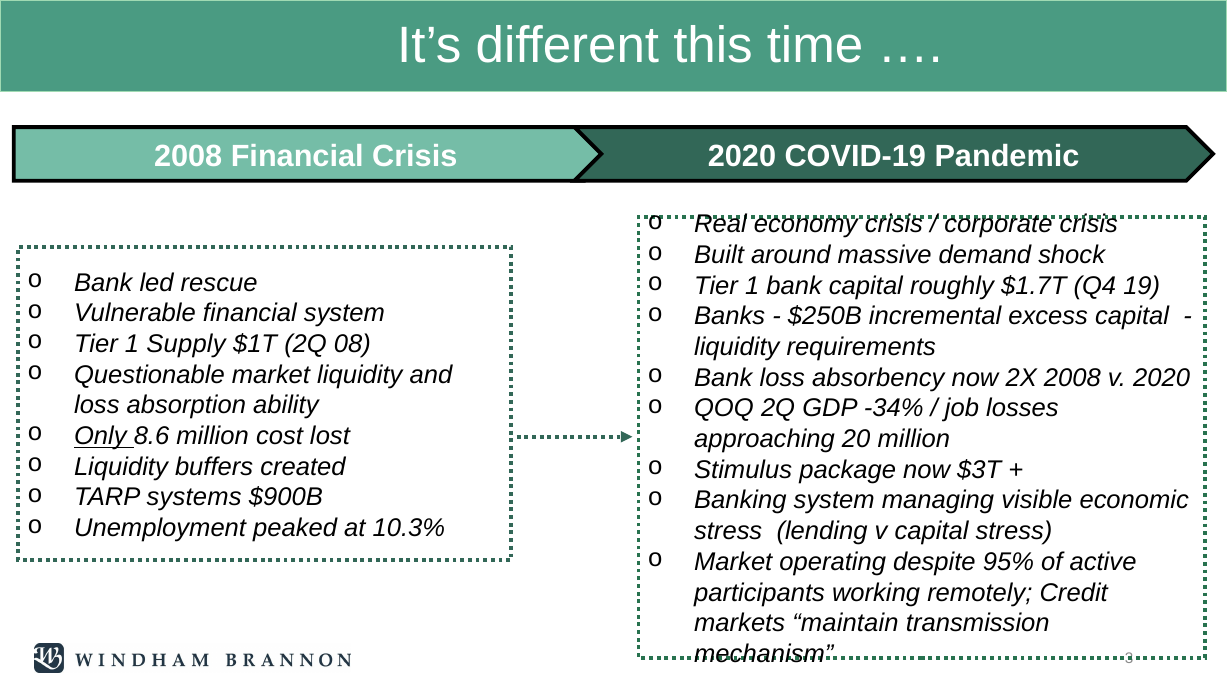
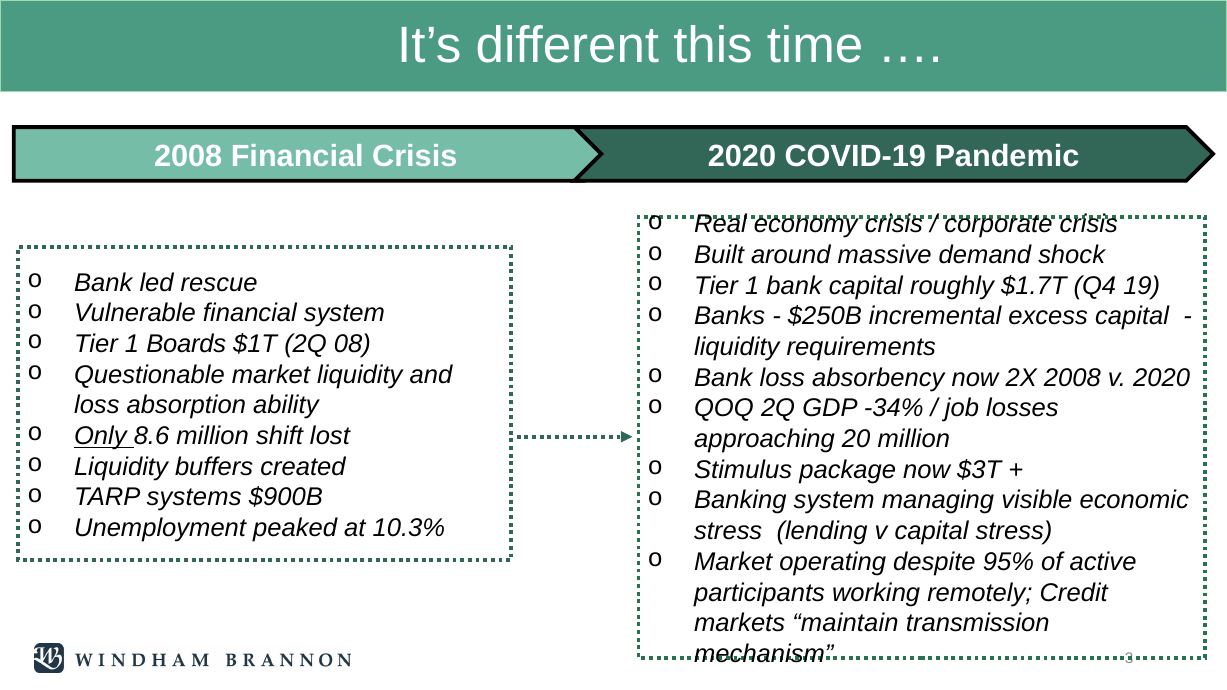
Supply: Supply -> Boards
cost: cost -> shift
